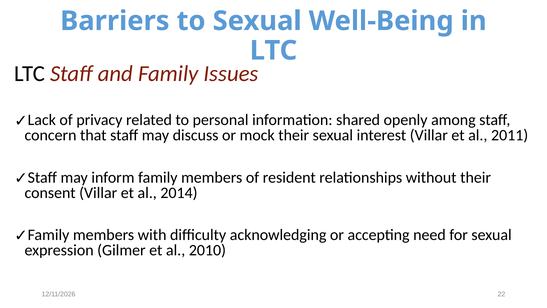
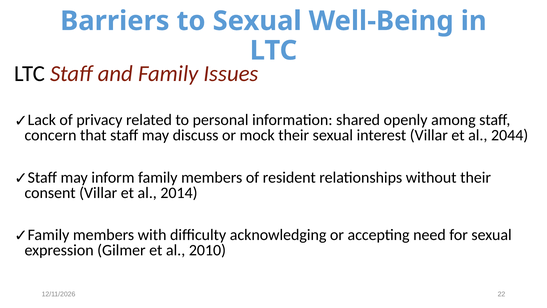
2011: 2011 -> 2044
